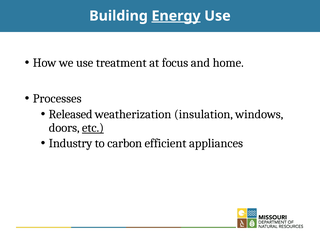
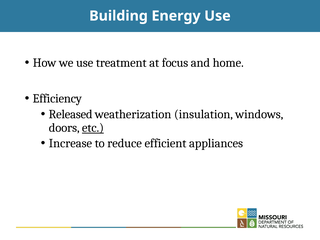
Energy underline: present -> none
Processes: Processes -> Efficiency
Industry: Industry -> Increase
carbon: carbon -> reduce
